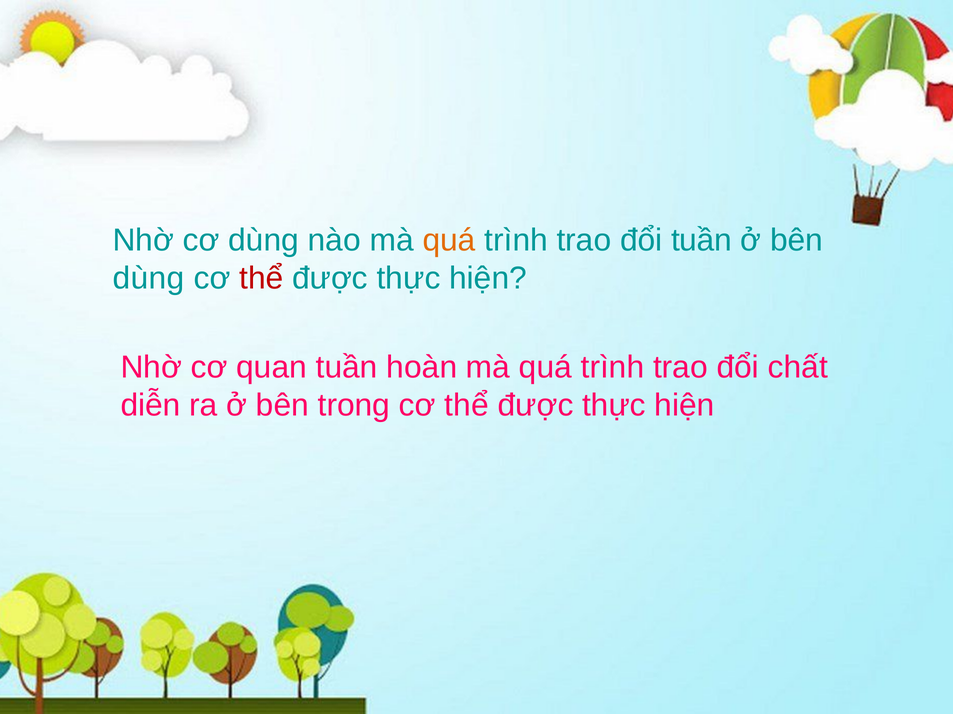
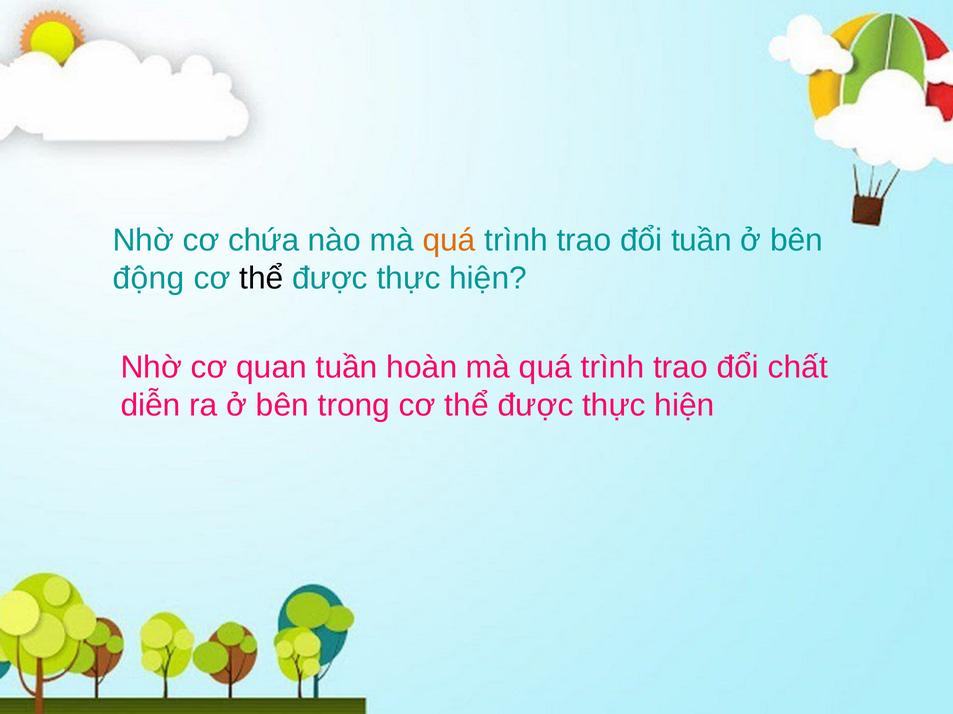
cơ dùng: dùng -> chứa
dùng at (149, 278): dùng -> động
thể at (261, 278) colour: red -> black
